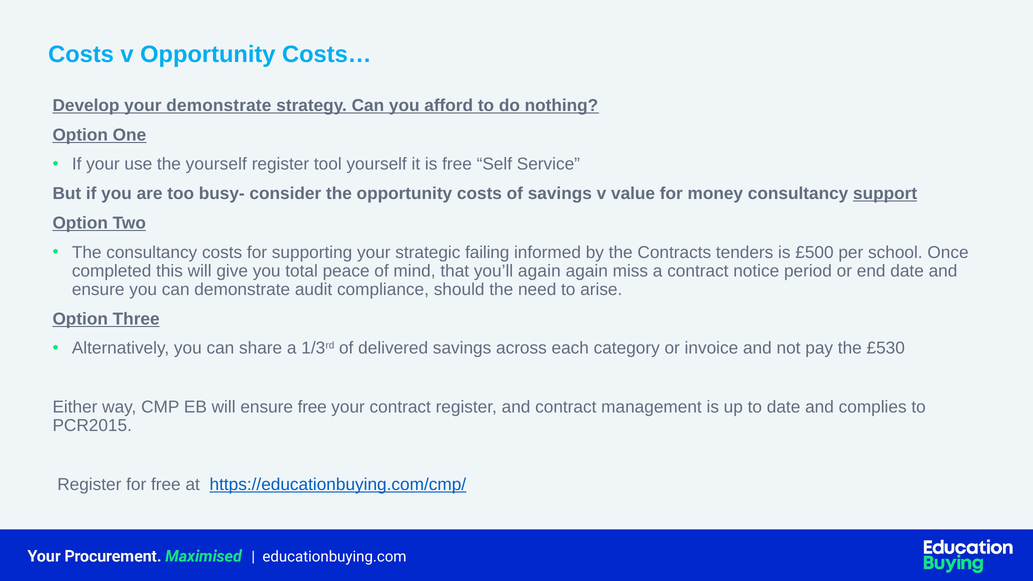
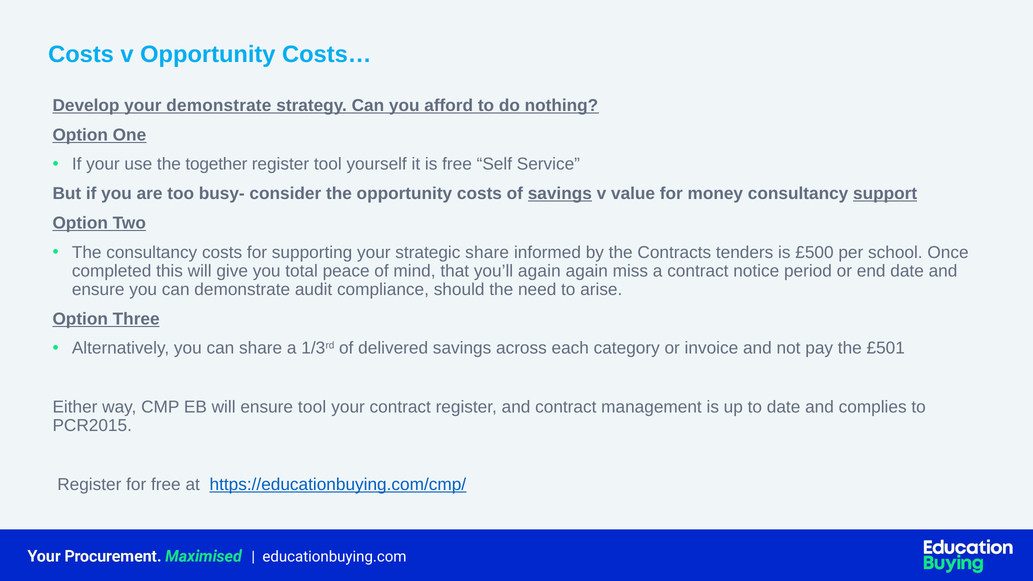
the yourself: yourself -> together
savings at (560, 194) underline: none -> present
strategic failing: failing -> share
£530: £530 -> £501
ensure free: free -> tool
